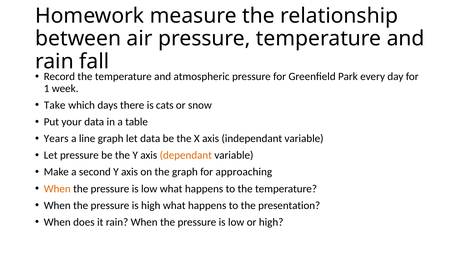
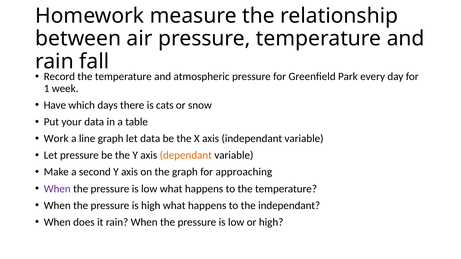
Take: Take -> Have
Years: Years -> Work
When at (57, 189) colour: orange -> purple
the presentation: presentation -> independant
